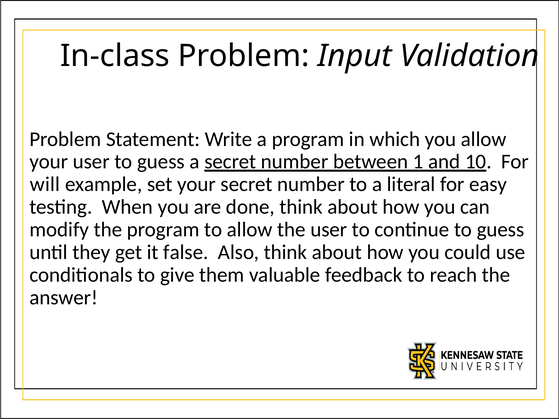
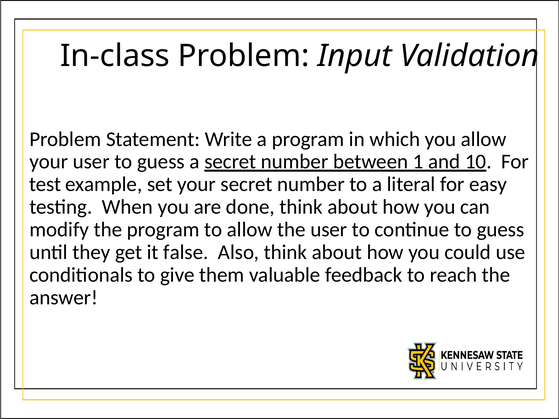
will: will -> test
